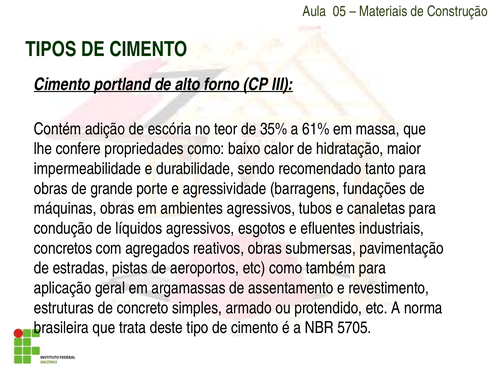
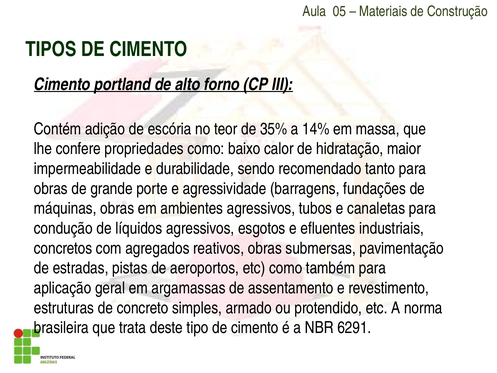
61%: 61% -> 14%
5705: 5705 -> 6291
